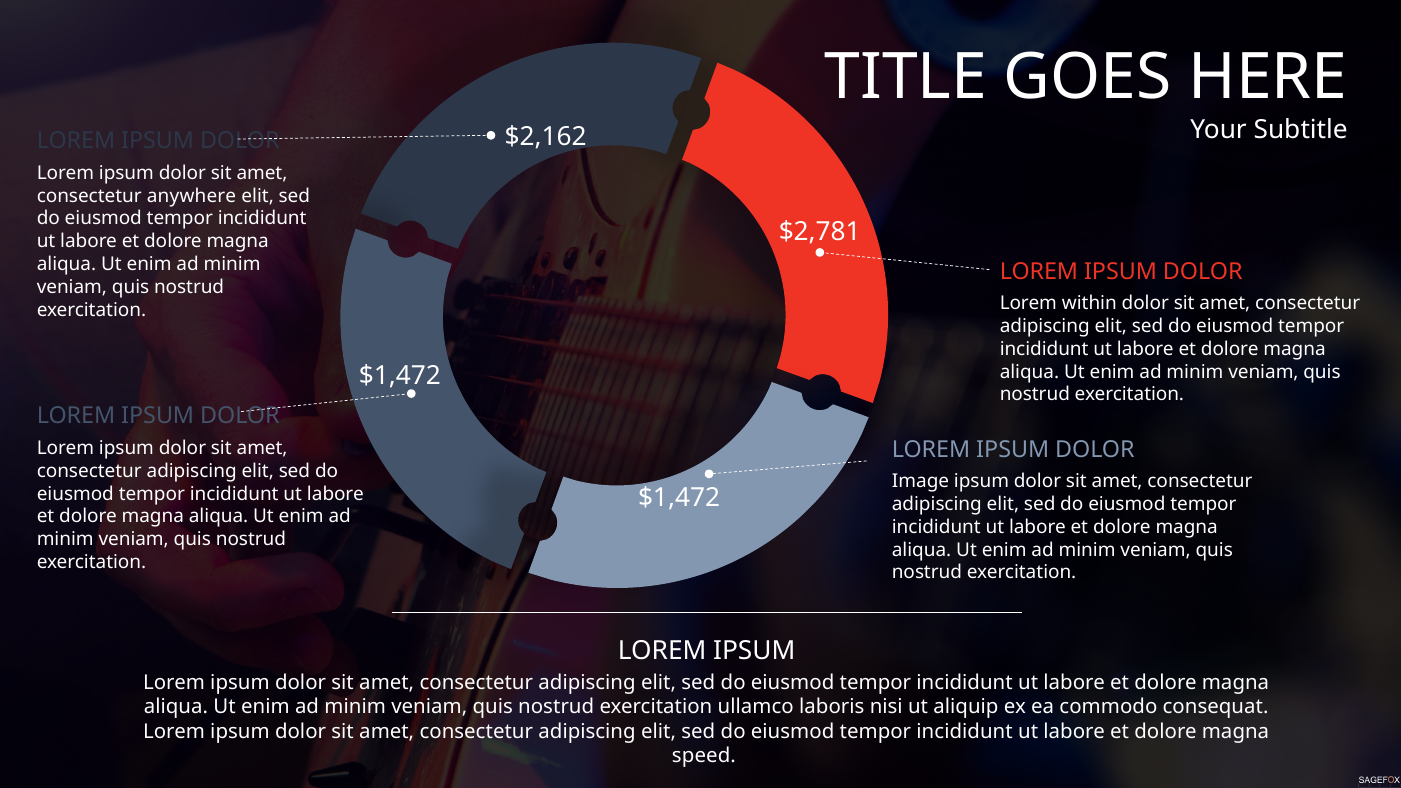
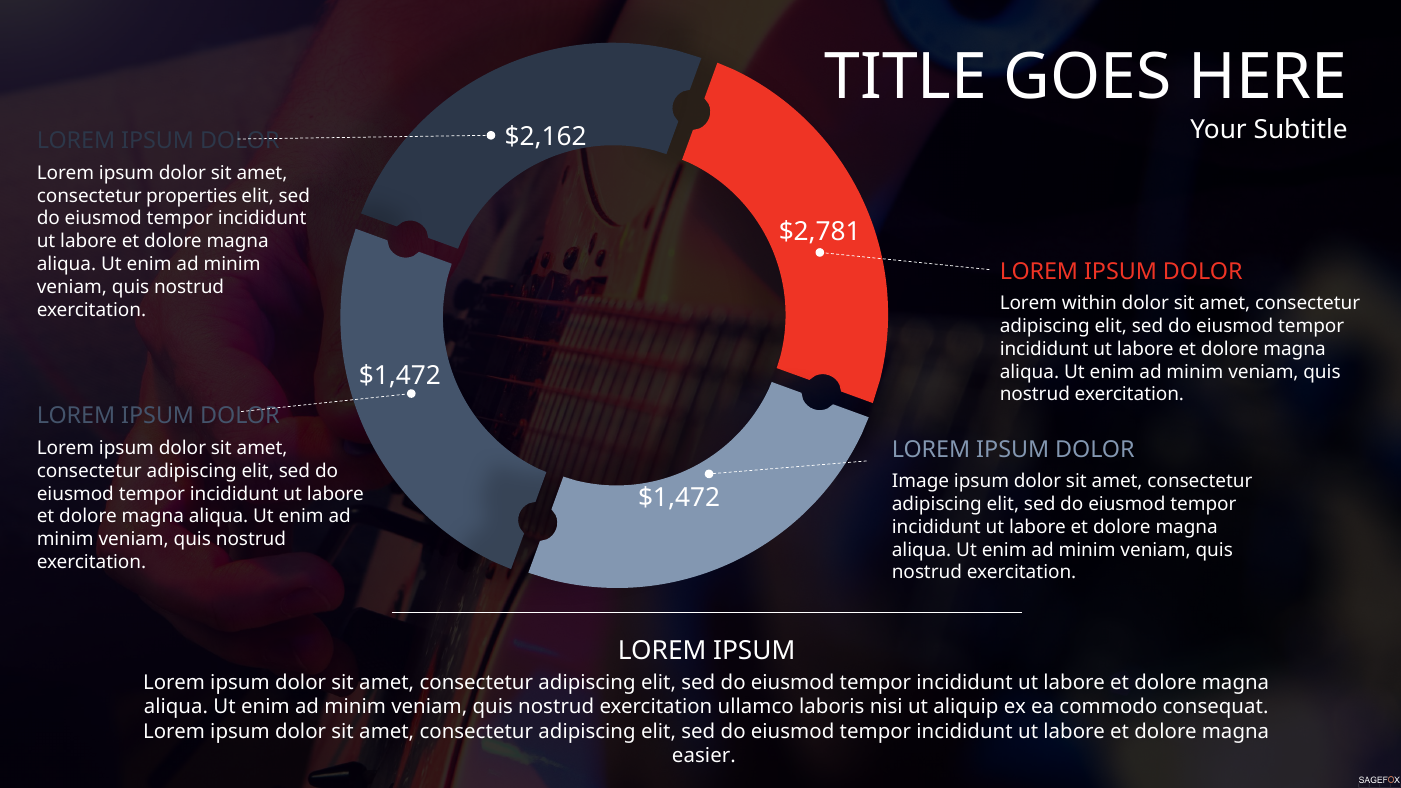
anywhere: anywhere -> properties
speed: speed -> easier
